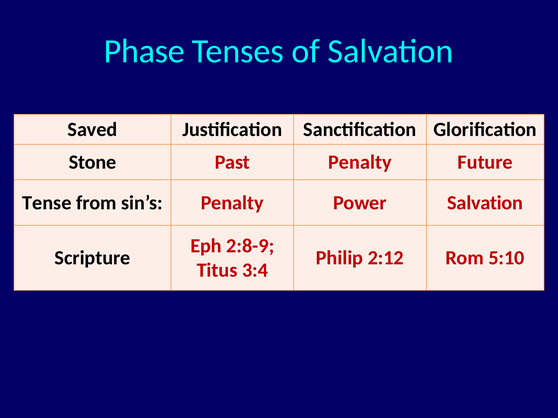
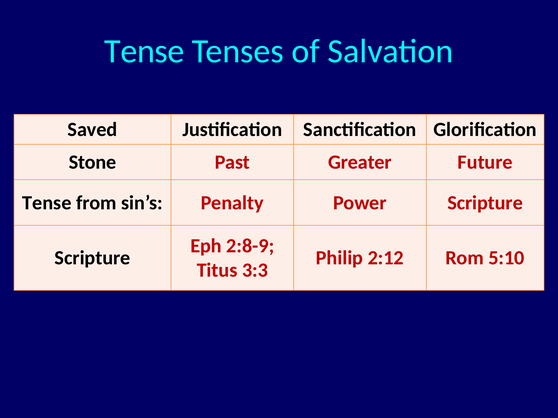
Phase at (144, 51): Phase -> Tense
Past Penalty: Penalty -> Greater
Power Salvation: Salvation -> Scripture
3:4: 3:4 -> 3:3
